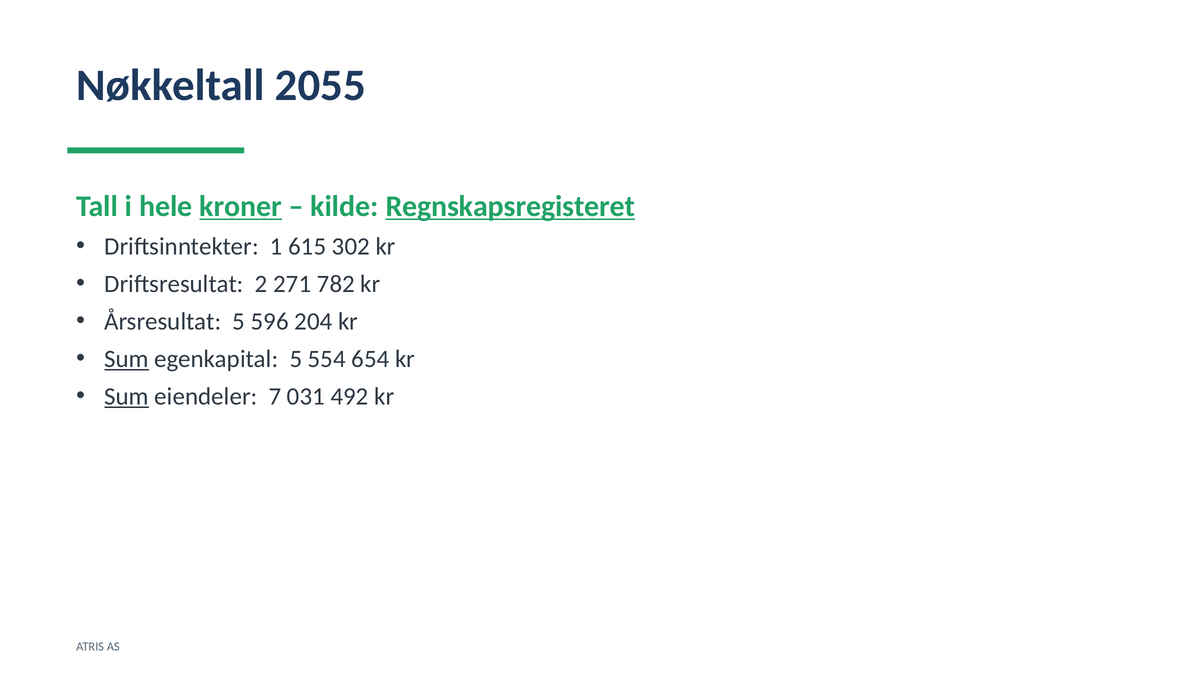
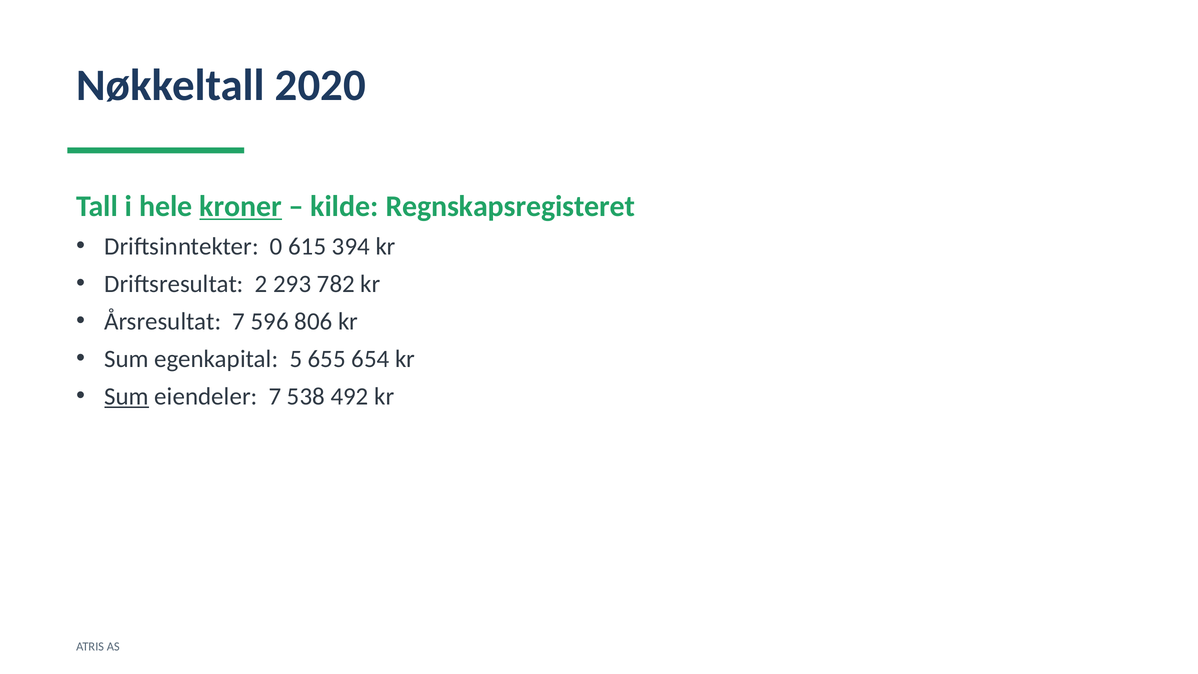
2055: 2055 -> 2020
Regnskapsregisteret underline: present -> none
1: 1 -> 0
302: 302 -> 394
271: 271 -> 293
Årsresultat 5: 5 -> 7
204: 204 -> 806
Sum at (127, 359) underline: present -> none
554: 554 -> 655
031: 031 -> 538
